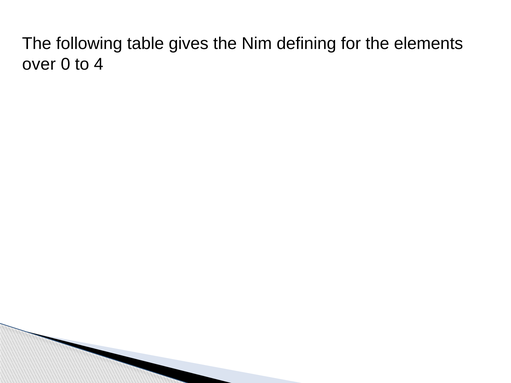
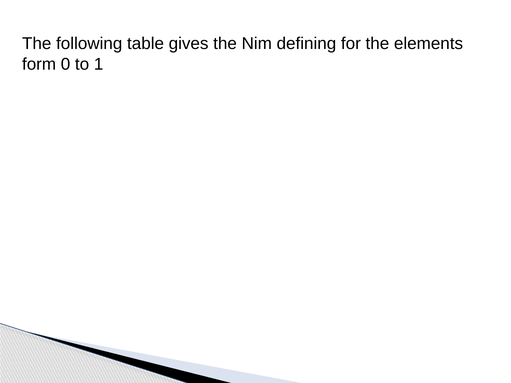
over: over -> form
4: 4 -> 1
